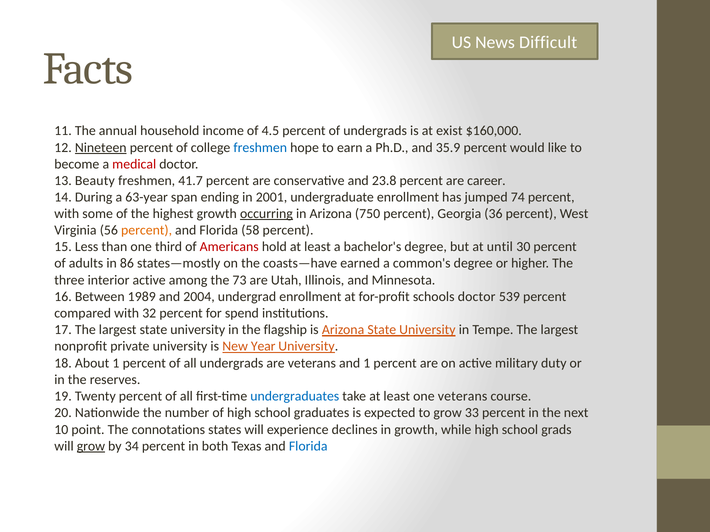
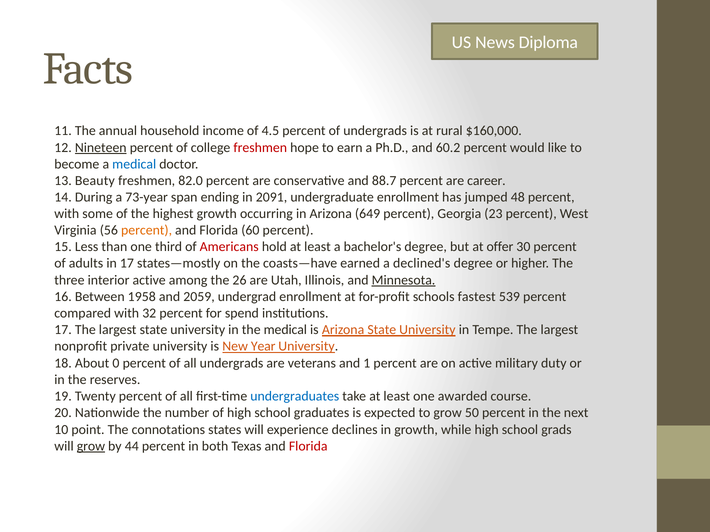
Difficult: Difficult -> Diploma
exist: exist -> rural
freshmen at (260, 148) colour: blue -> red
35.9: 35.9 -> 60.2
medical at (134, 164) colour: red -> blue
41.7: 41.7 -> 82.0
23.8: 23.8 -> 88.7
63-year: 63-year -> 73-year
2001: 2001 -> 2091
74: 74 -> 48
occurring underline: present -> none
750: 750 -> 649
36: 36 -> 23
58: 58 -> 60
until: until -> offer
in 86: 86 -> 17
common's: common's -> declined's
73: 73 -> 26
Minnesota underline: none -> present
1989: 1989 -> 1958
2004: 2004 -> 2059
schools doctor: doctor -> fastest
the flagship: flagship -> medical
About 1: 1 -> 0
one veterans: veterans -> awarded
33: 33 -> 50
34: 34 -> 44
Florida at (308, 446) colour: blue -> red
